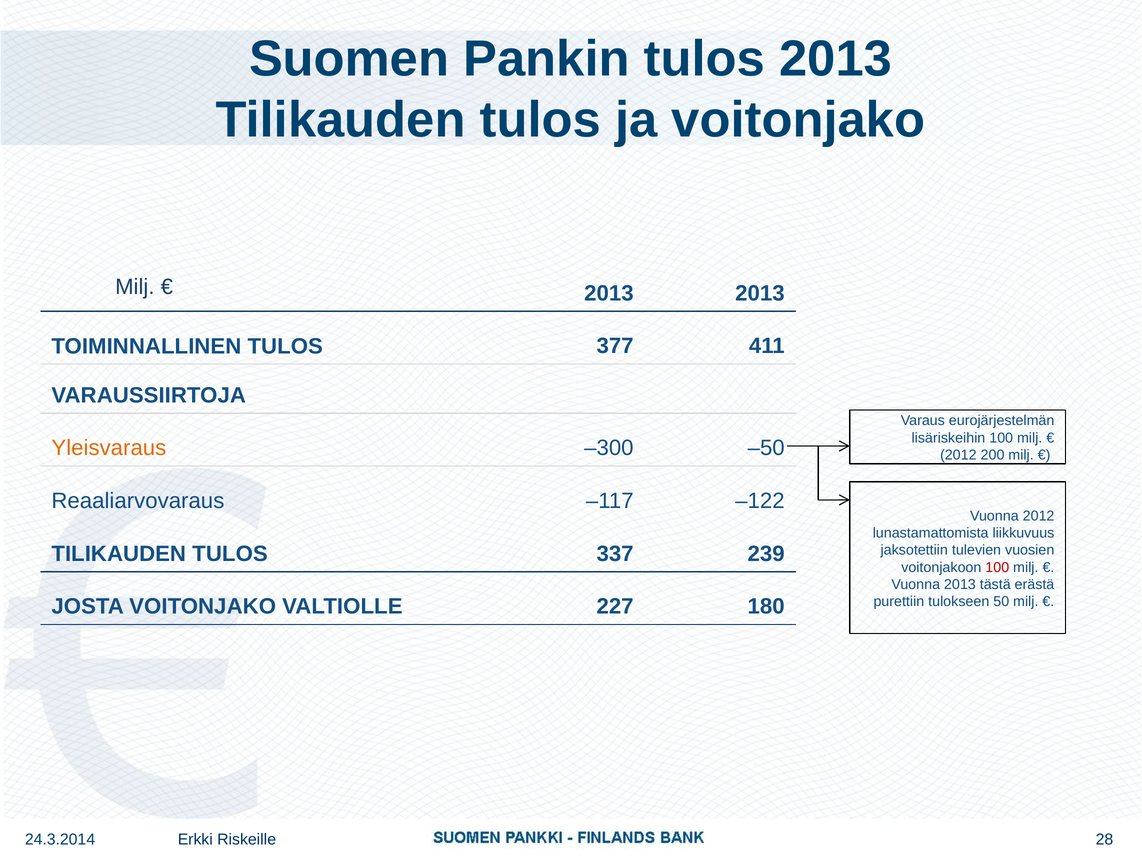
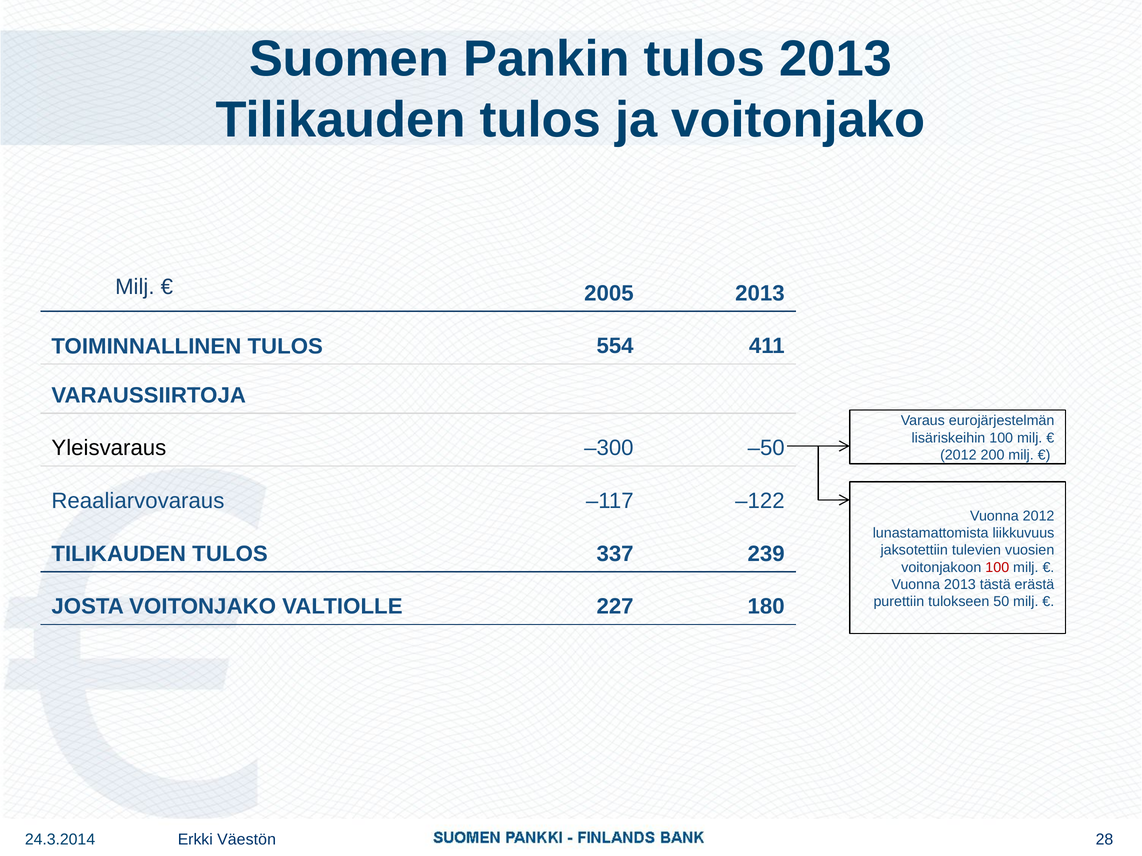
2013 at (609, 293): 2013 -> 2005
377: 377 -> 554
Yleisvaraus colour: orange -> black
Riskeille: Riskeille -> Väestön
